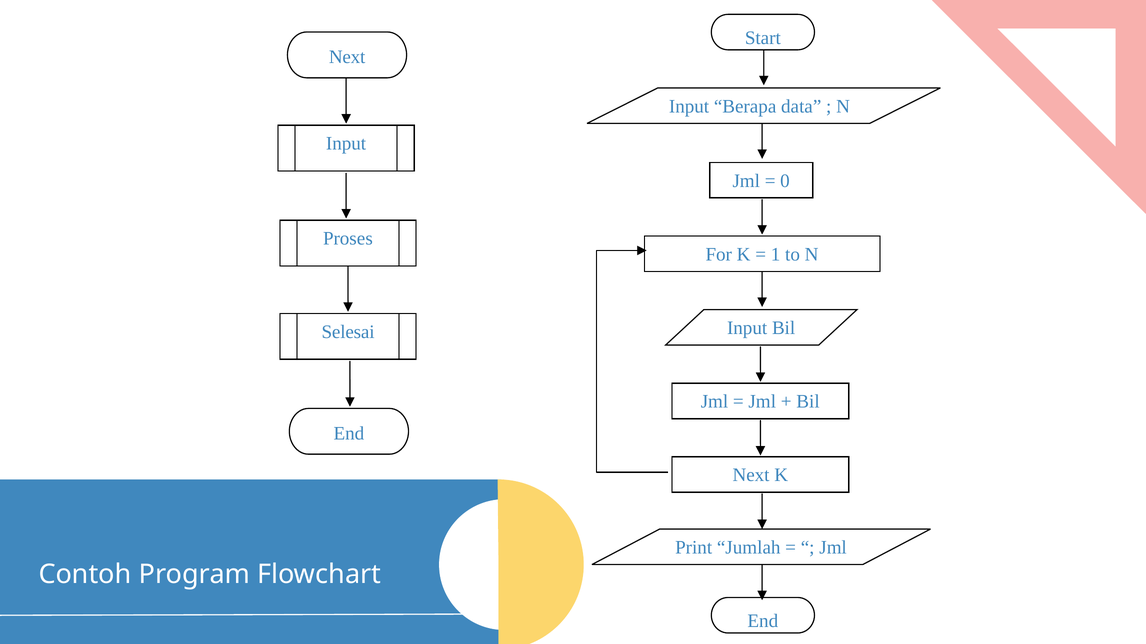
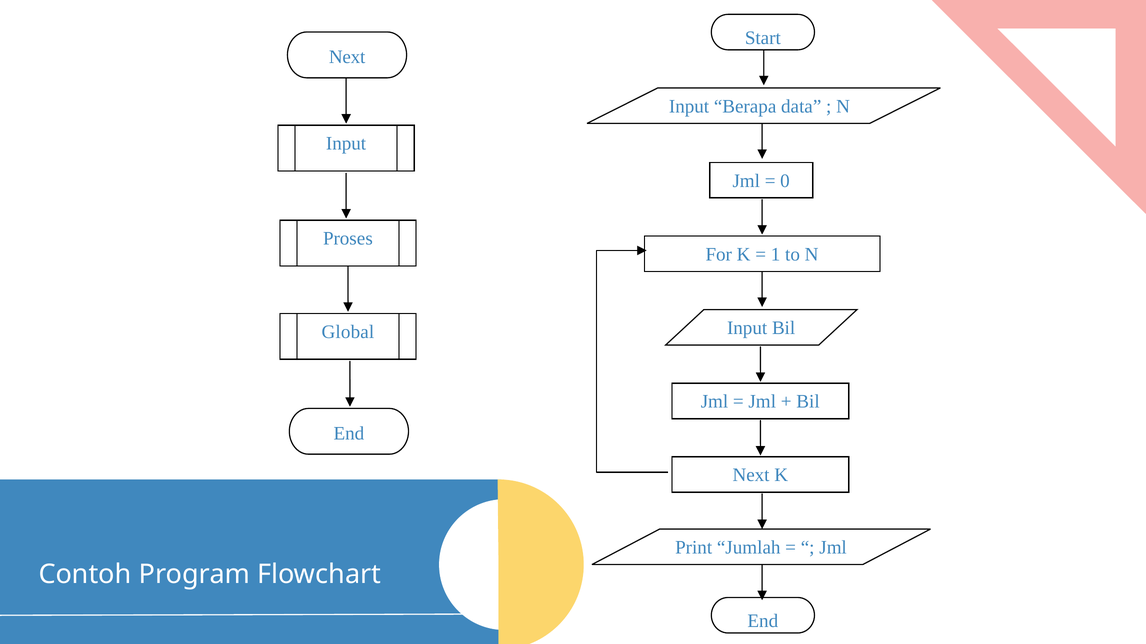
Selesai: Selesai -> Global
